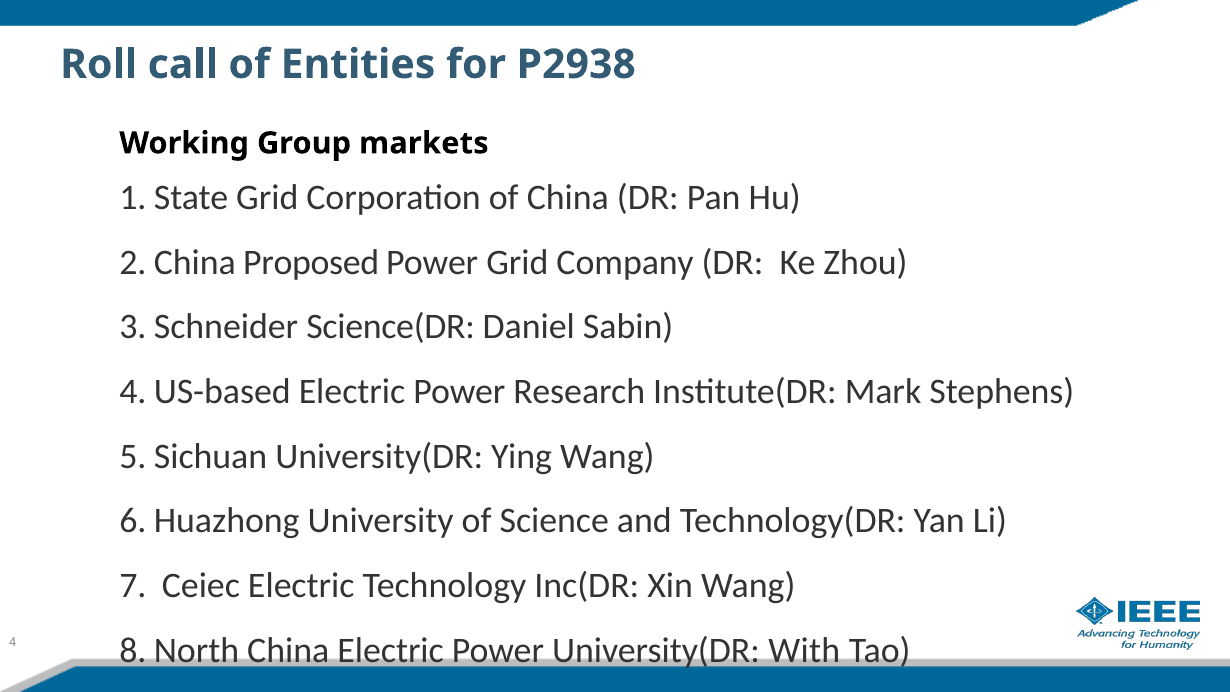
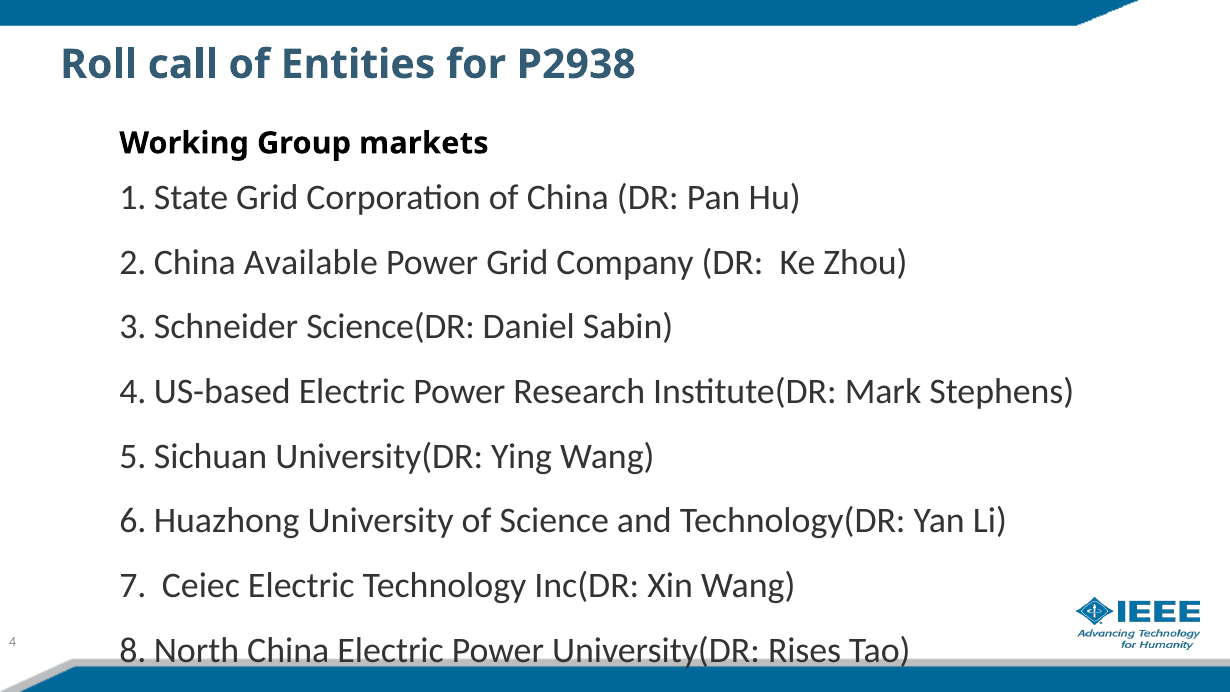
Proposed: Proposed -> Available
With: With -> Rises
